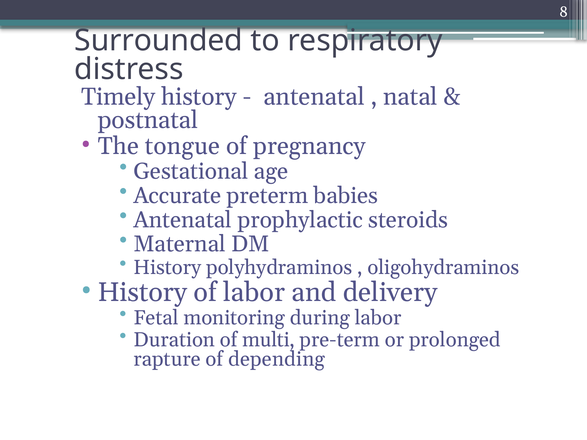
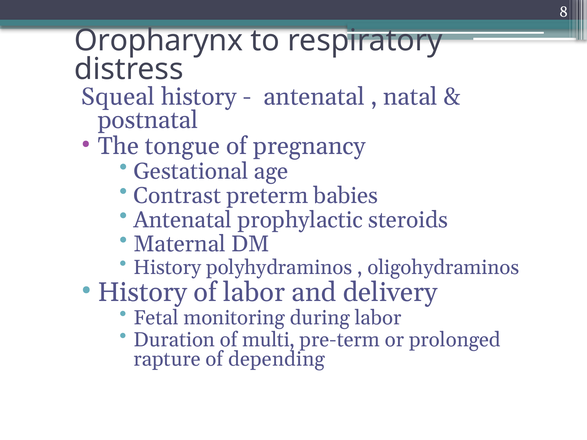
Surrounded: Surrounded -> Oropharynx
Timely: Timely -> Squeal
Accurate: Accurate -> Contrast
